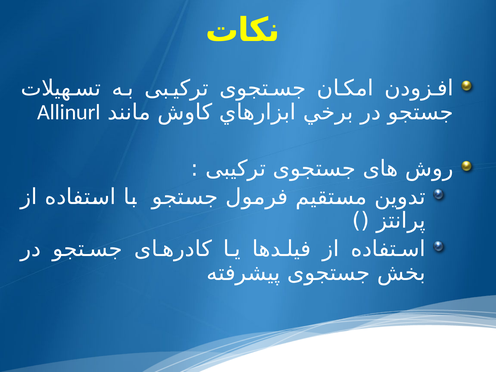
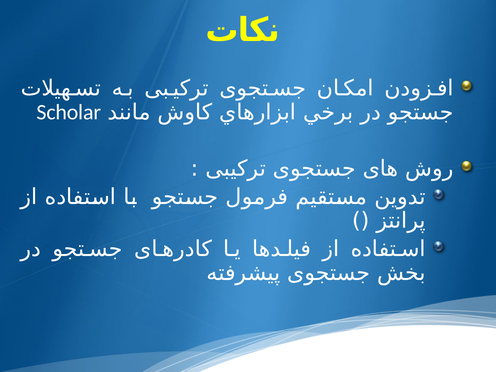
Allinurl: Allinurl -> Scholar
